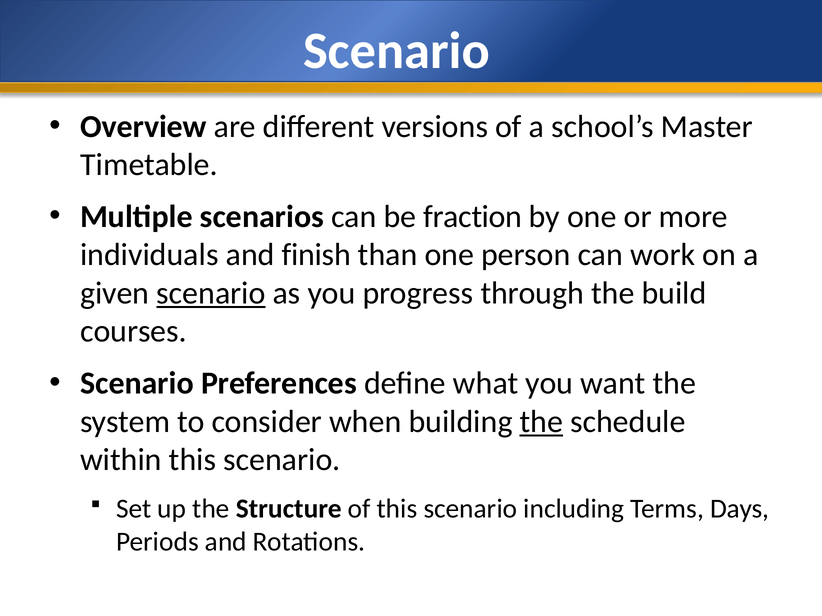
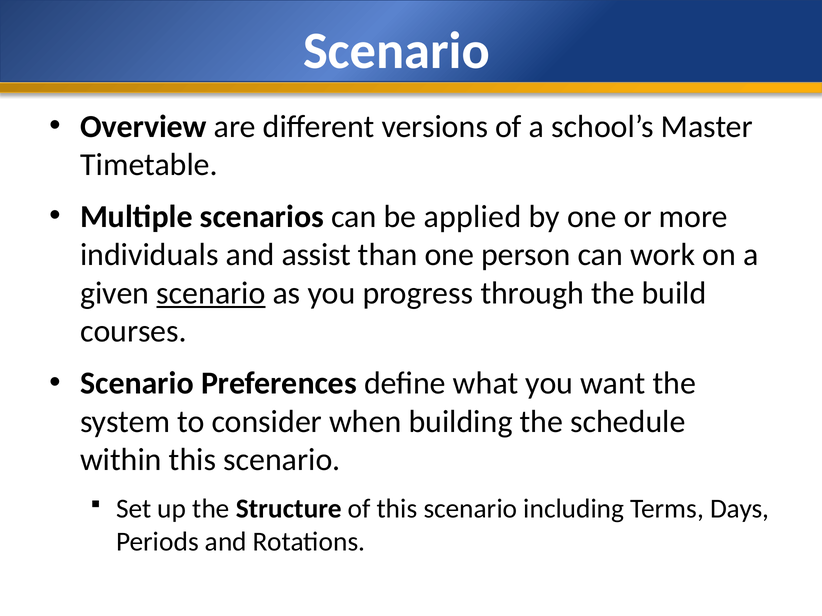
fraction: fraction -> applied
finish: finish -> assist
the at (541, 422) underline: present -> none
